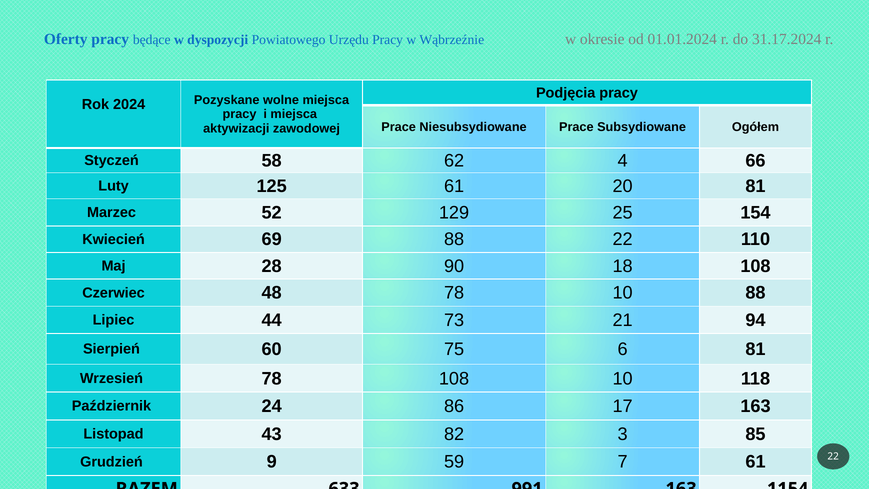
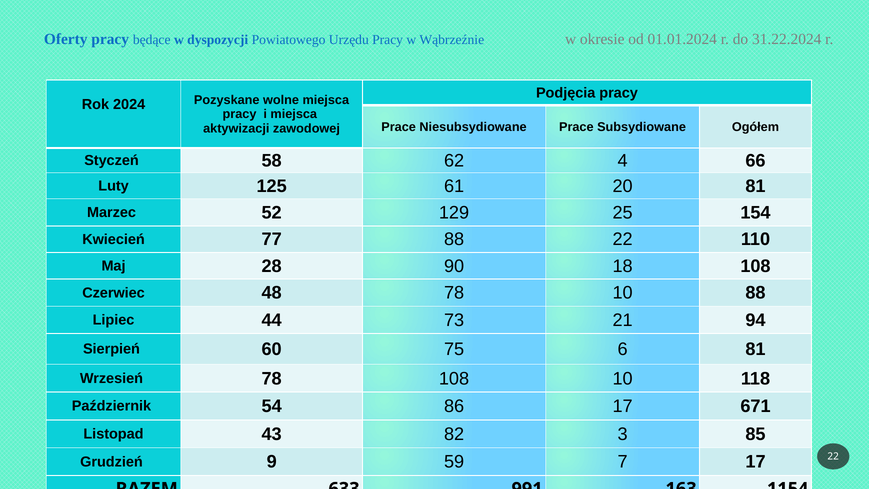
31.17.2024: 31.17.2024 -> 31.22.2024
69: 69 -> 77
24: 24 -> 54
163 at (756, 406): 163 -> 671
61 at (756, 462): 61 -> 17
